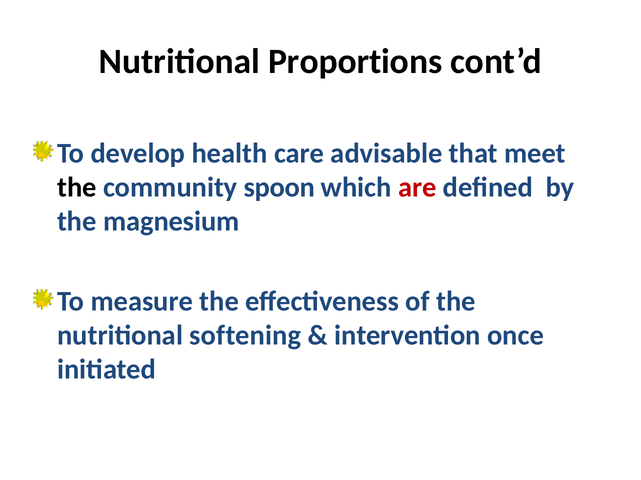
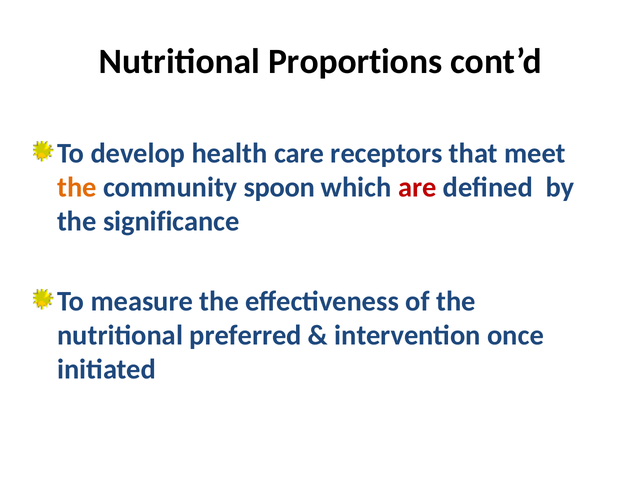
advisable: advisable -> receptors
the at (77, 188) colour: black -> orange
magnesium: magnesium -> significance
softening: softening -> preferred
